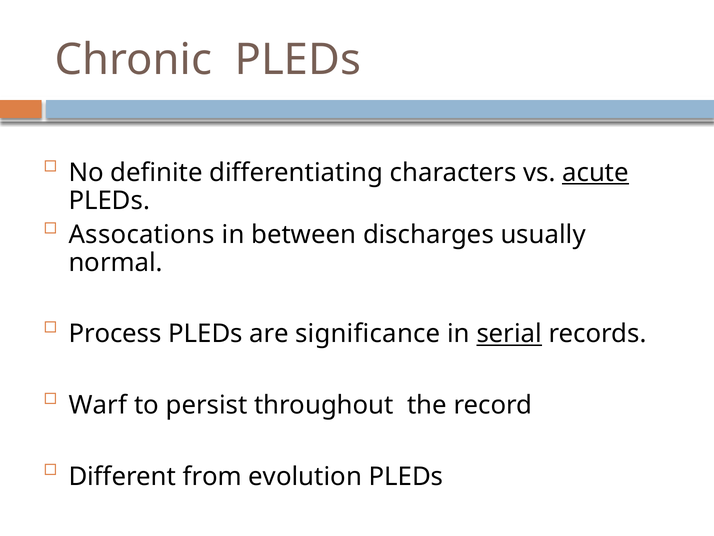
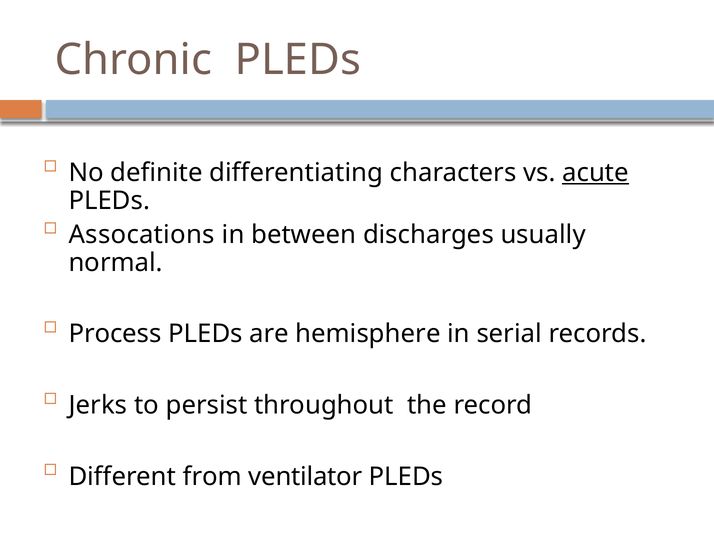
significance: significance -> hemisphere
serial underline: present -> none
Warf: Warf -> Jerks
evolution: evolution -> ventilator
